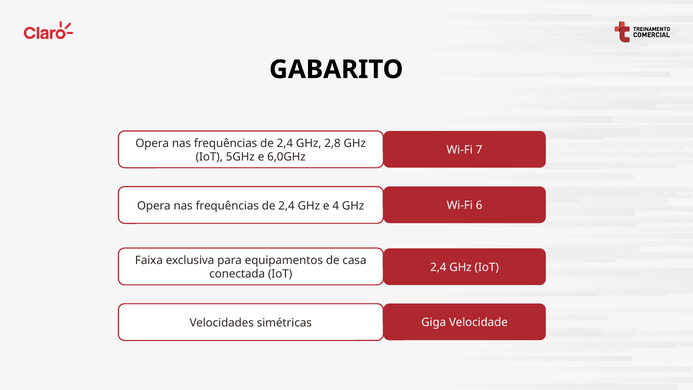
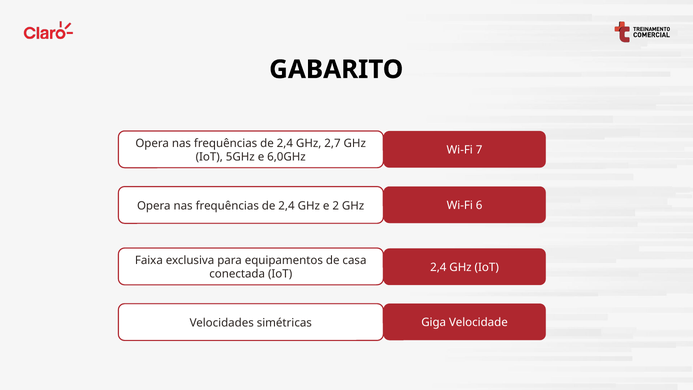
2,8: 2,8 -> 2,7
4: 4 -> 2
